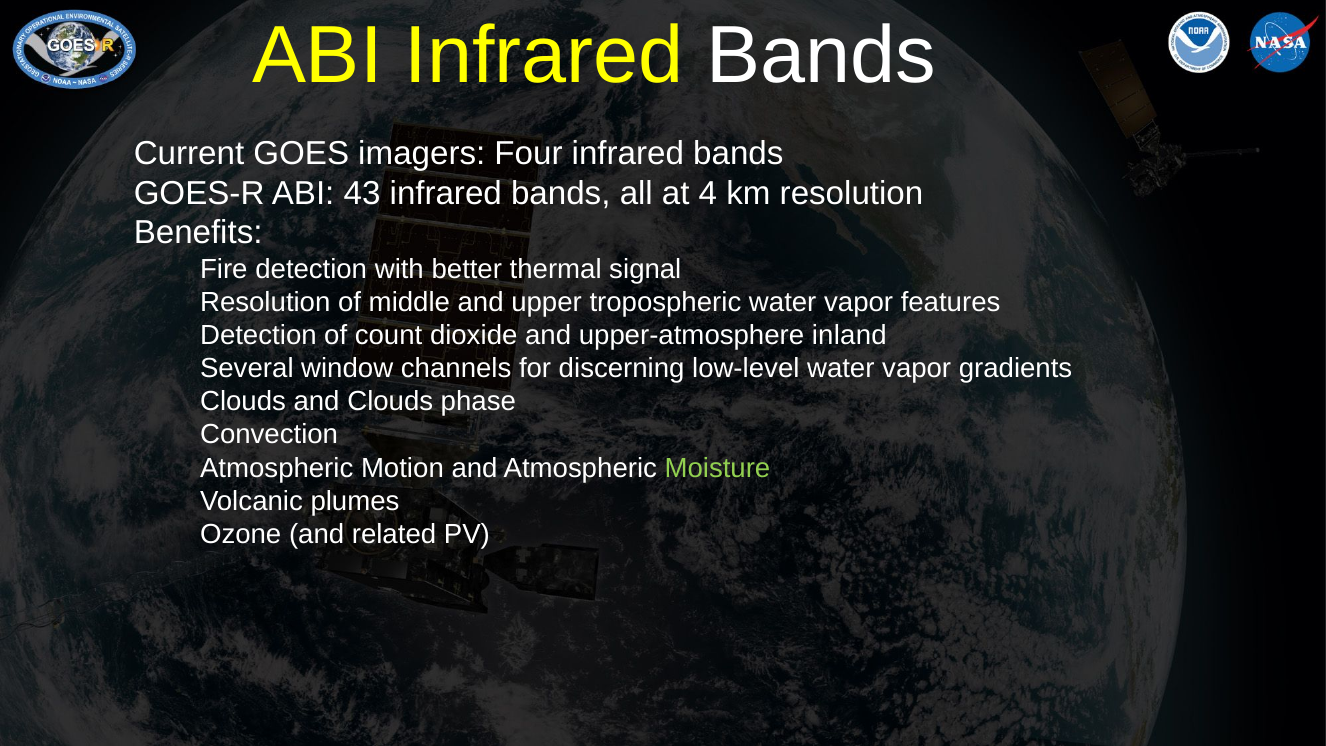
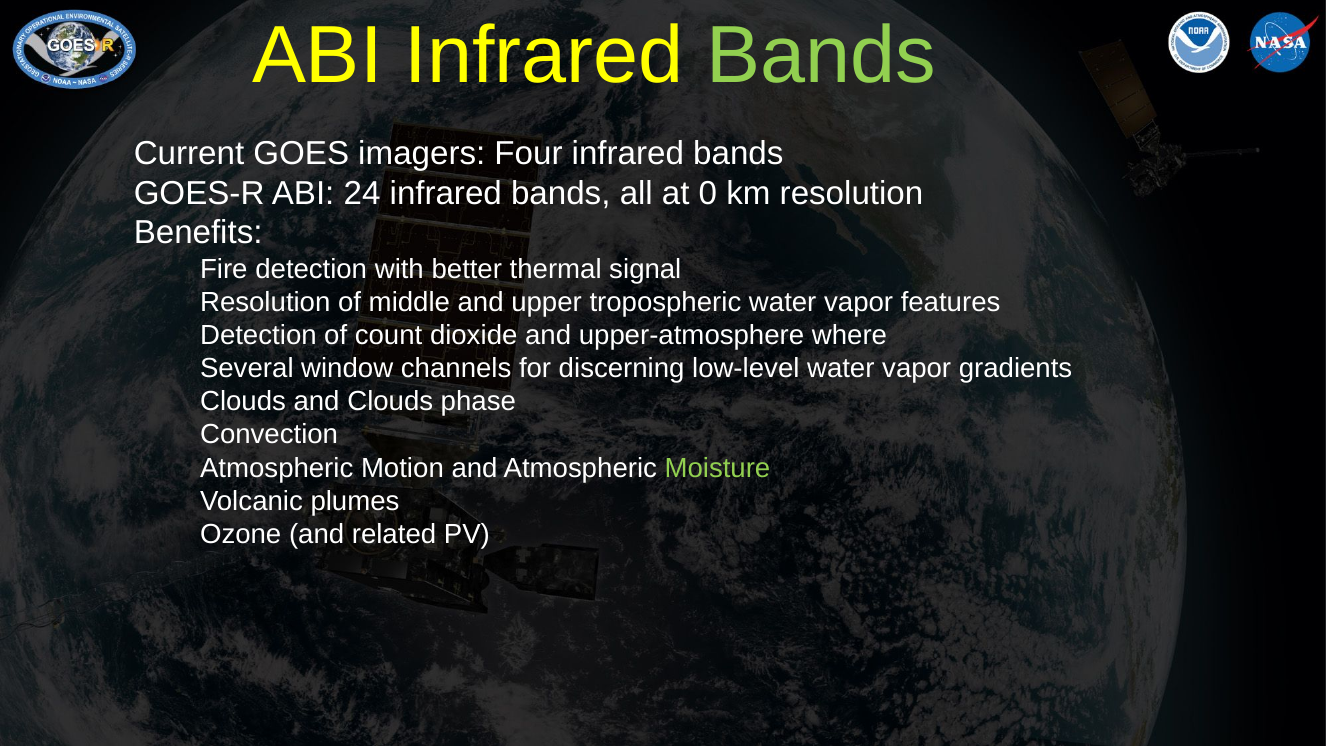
Bands at (821, 55) colour: white -> light green
43: 43 -> 24
4: 4 -> 0
inland: inland -> where
